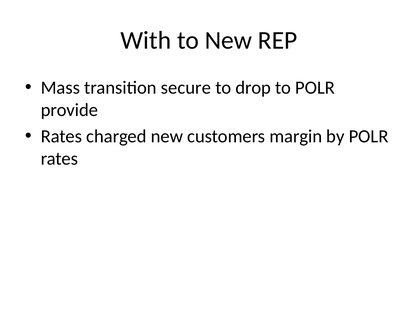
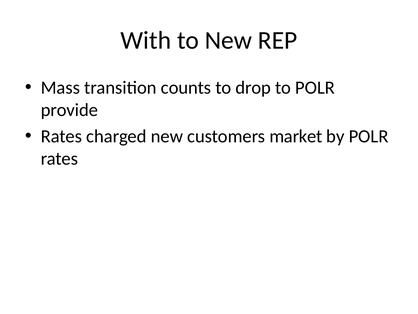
secure: secure -> counts
margin: margin -> market
